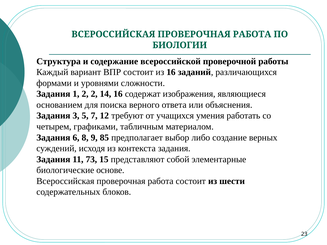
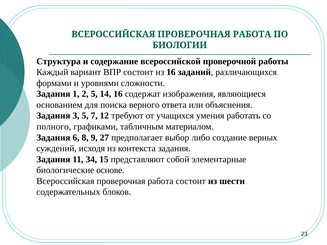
2 2: 2 -> 5
четырем: четырем -> полного
85: 85 -> 27
73: 73 -> 34
